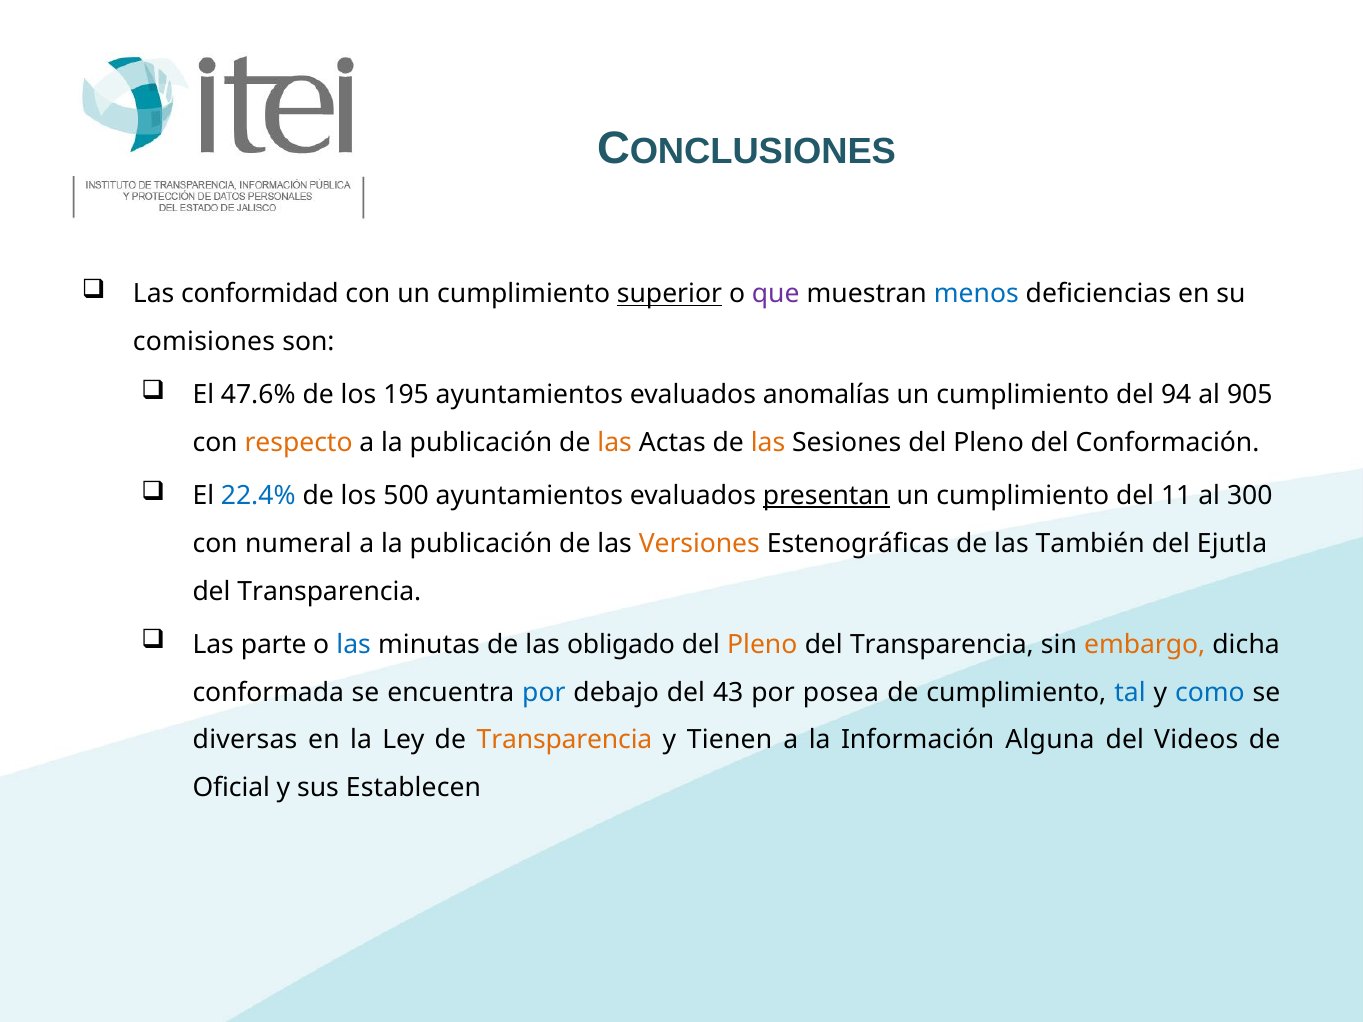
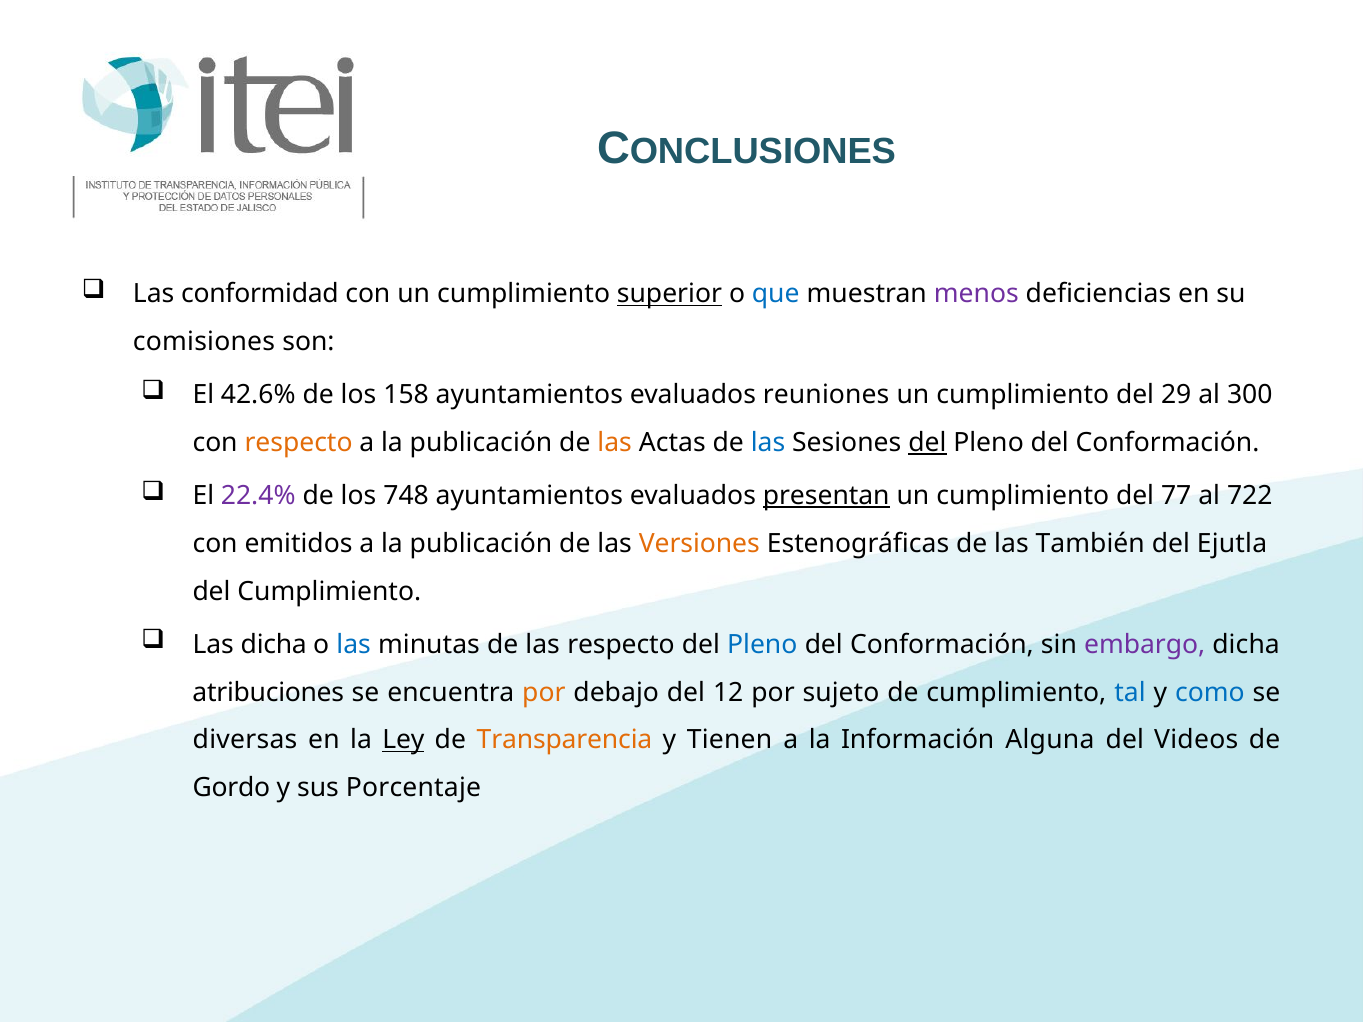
que colour: purple -> blue
menos colour: blue -> purple
47.6%: 47.6% -> 42.6%
195: 195 -> 158
anomalías: anomalías -> reuniones
94: 94 -> 29
905: 905 -> 300
las at (768, 443) colour: orange -> blue
del at (927, 443) underline: none -> present
22.4% colour: blue -> purple
500: 500 -> 748
11: 11 -> 77
300: 300 -> 722
numeral: numeral -> emitidos
Transparencia at (329, 592): Transparencia -> Cumplimiento
Las parte: parte -> dicha
las obligado: obligado -> respecto
Pleno at (762, 645) colour: orange -> blue
Transparencia at (942, 645): Transparencia -> Conformación
embargo colour: orange -> purple
conformada: conformada -> atribuciones
por at (544, 692) colour: blue -> orange
43: 43 -> 12
posea: posea -> sujeto
Ley underline: none -> present
Oficial: Oficial -> Gordo
Establecen: Establecen -> Porcentaje
